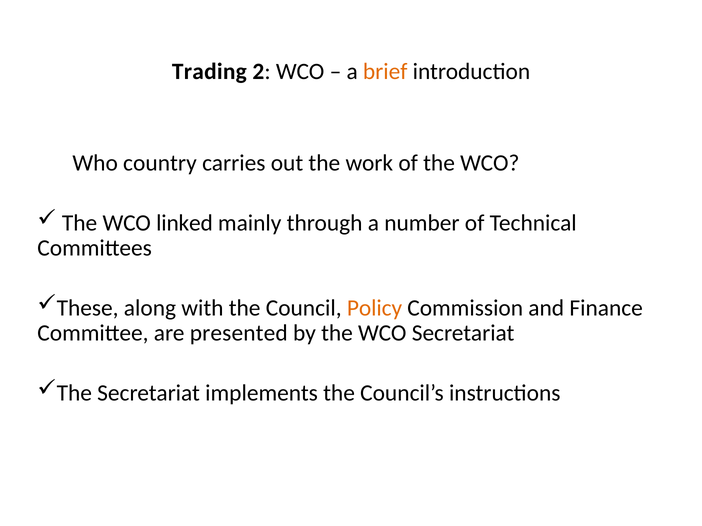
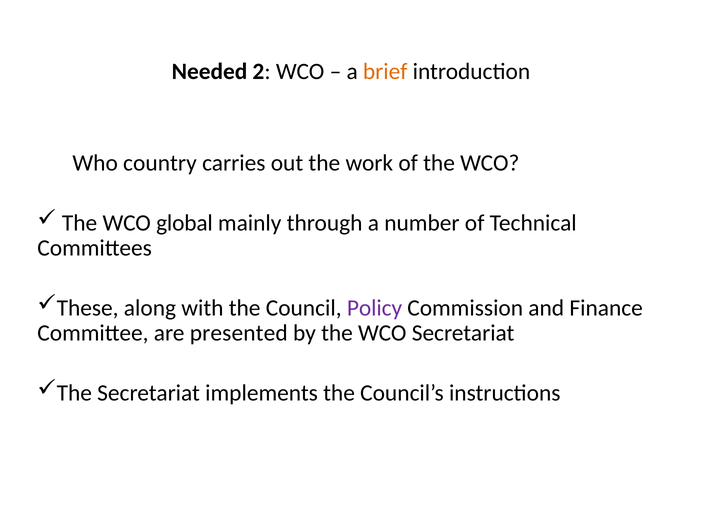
Trading: Trading -> Needed
linked: linked -> global
Policy colour: orange -> purple
